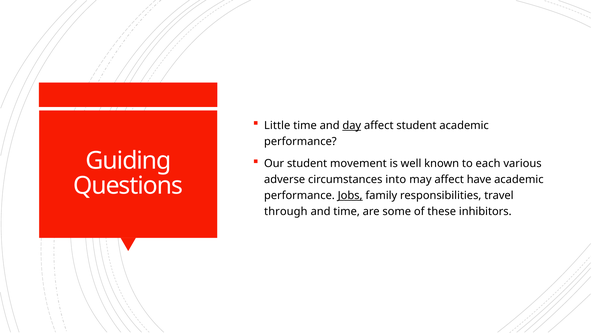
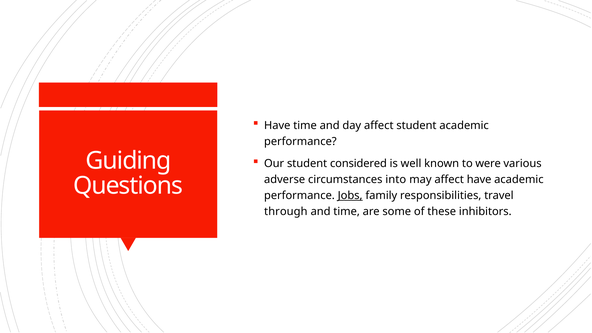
Little at (277, 125): Little -> Have
day underline: present -> none
movement: movement -> considered
each: each -> were
